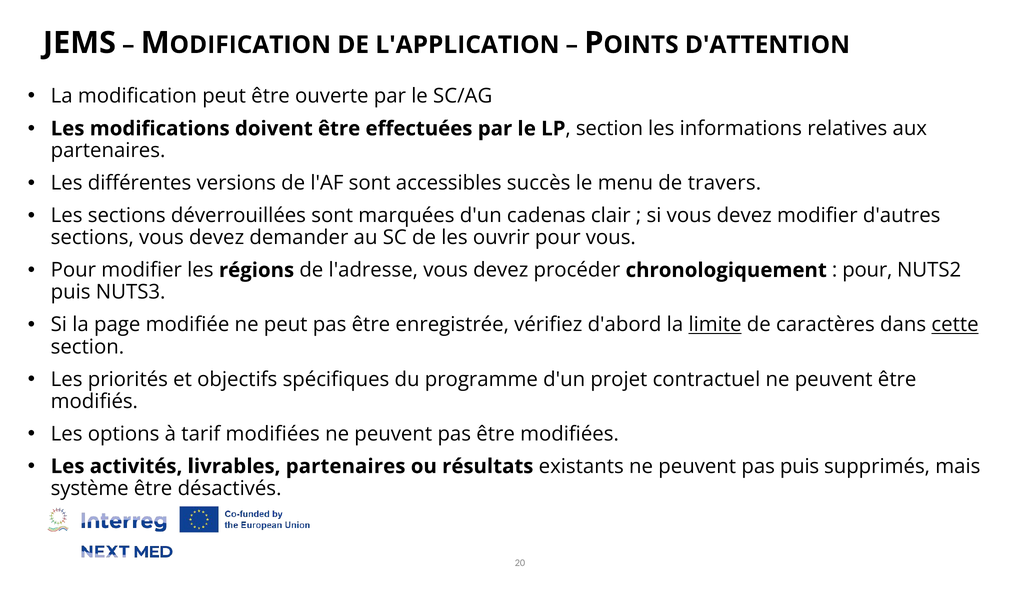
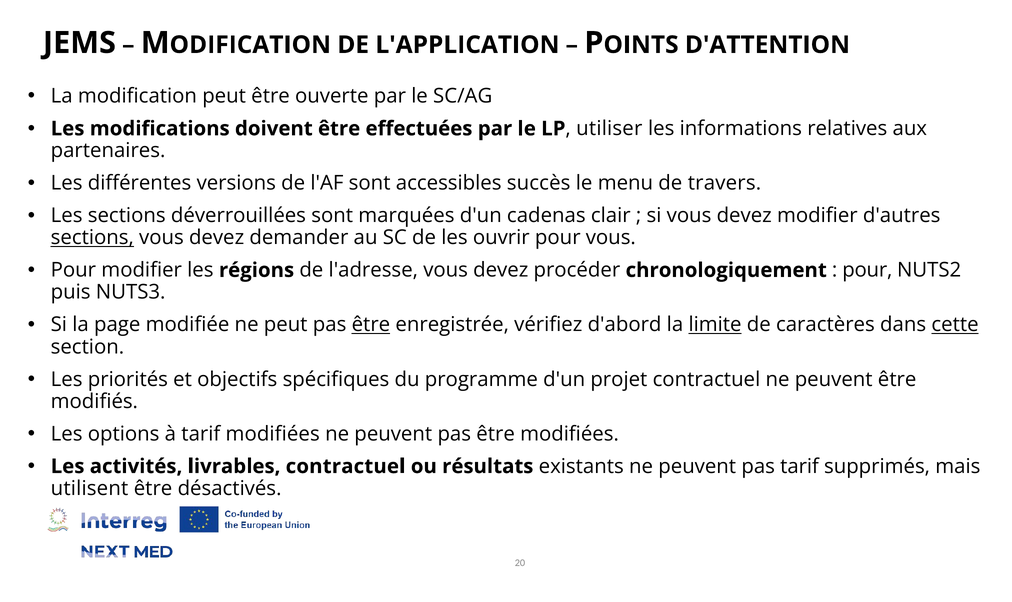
LP section: section -> utiliser
sections at (92, 238) underline: none -> present
être at (371, 325) underline: none -> present
livrables partenaires: partenaires -> contractuel
pas puis: puis -> tarif
système: système -> utilisent
